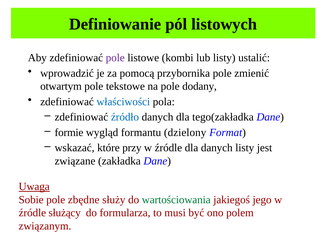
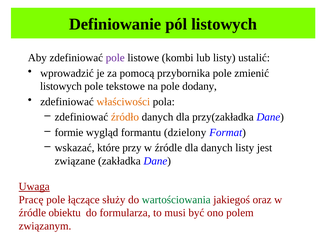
otwartym at (61, 86): otwartym -> listowych
właściwości colour: blue -> orange
źródło colour: blue -> orange
tego(zakładka: tego(zakładka -> przy(zakładka
Sobie: Sobie -> Pracę
zbędne: zbędne -> łączące
jego: jego -> oraz
służący: służący -> obiektu
